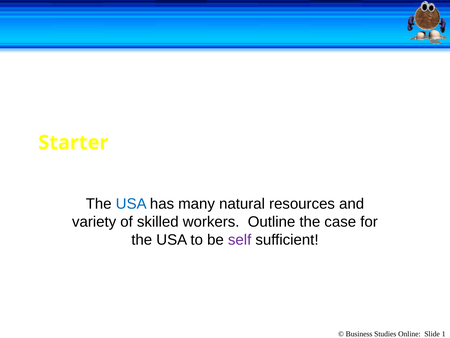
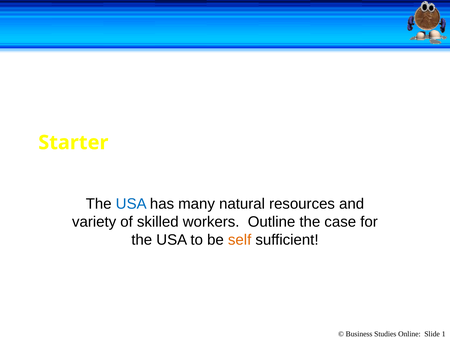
self colour: purple -> orange
